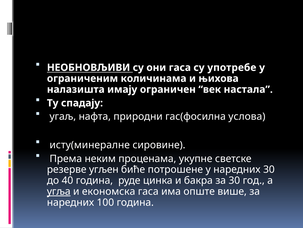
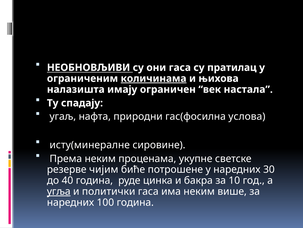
употребе: употребе -> пратилац
количинама underline: none -> present
угљен: угљен -> чијим
за 30: 30 -> 10
економска: економска -> политички
има опште: опште -> неким
